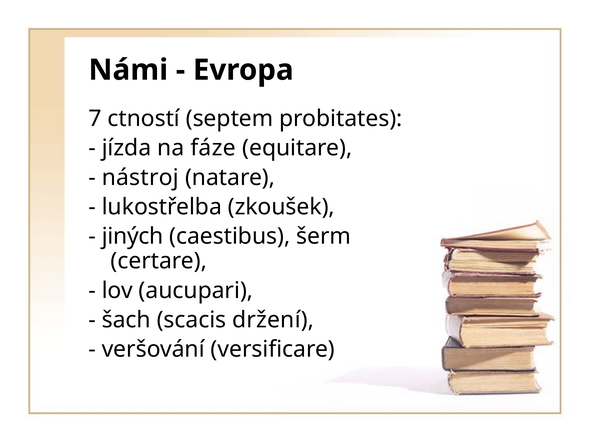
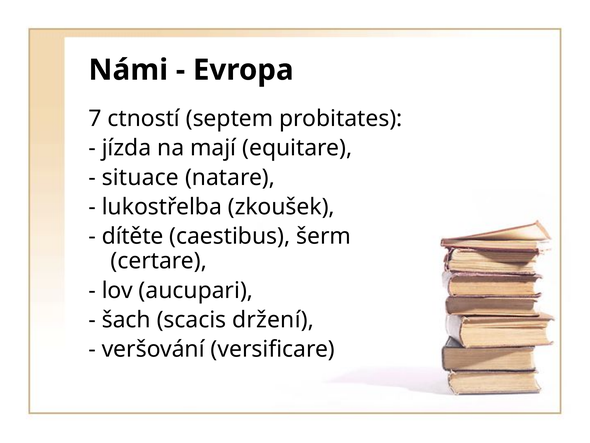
fáze: fáze -> mají
nástroj: nástroj -> situace
jiných: jiných -> dítěte
